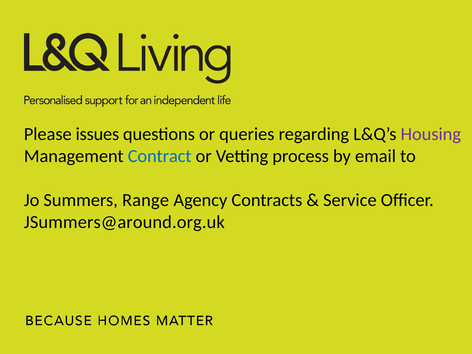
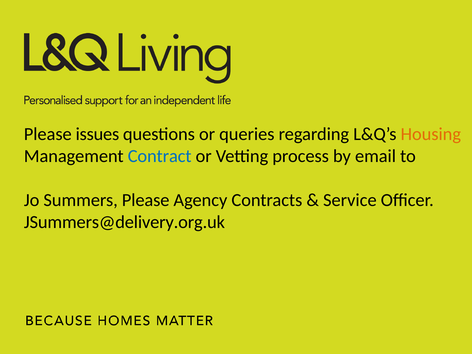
Housing colour: purple -> orange
Summers Range: Range -> Please
JSummers@around.org.uk: JSummers@around.org.uk -> JSummers@delivery.org.uk
